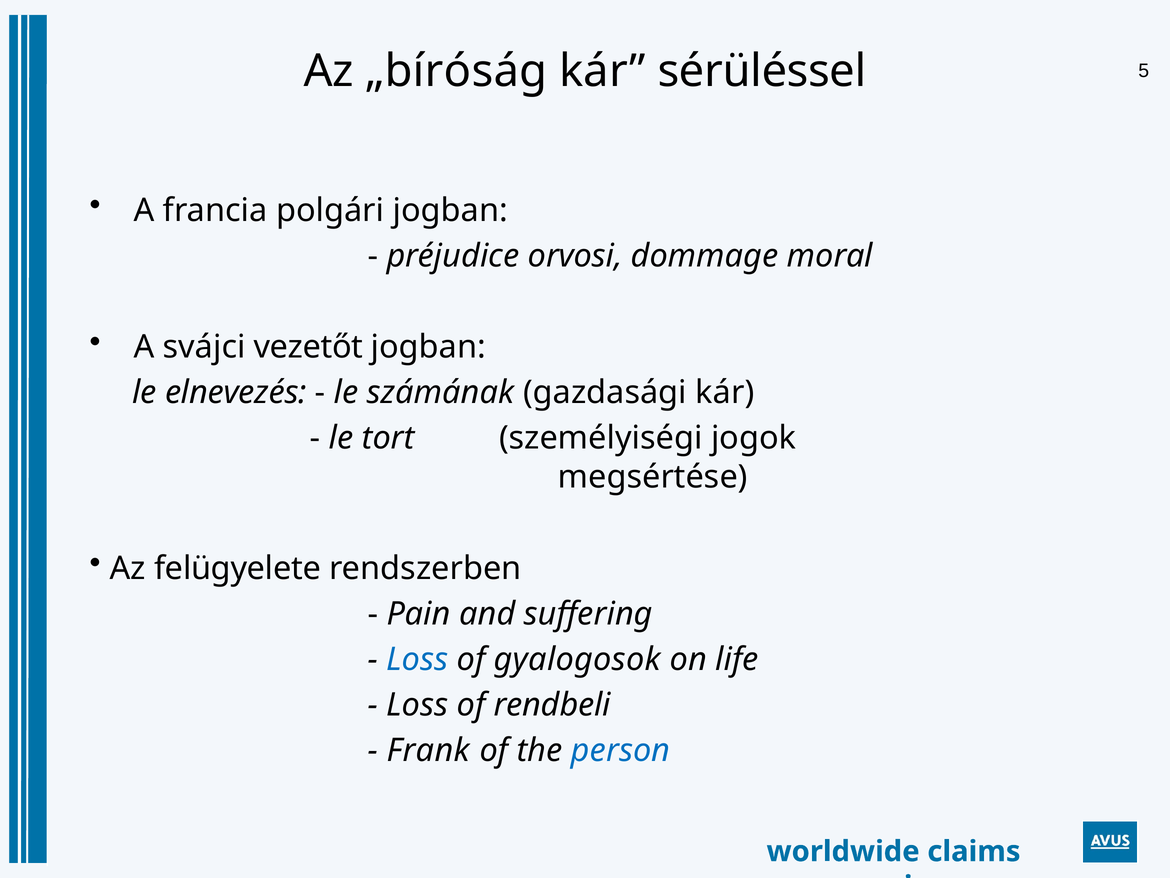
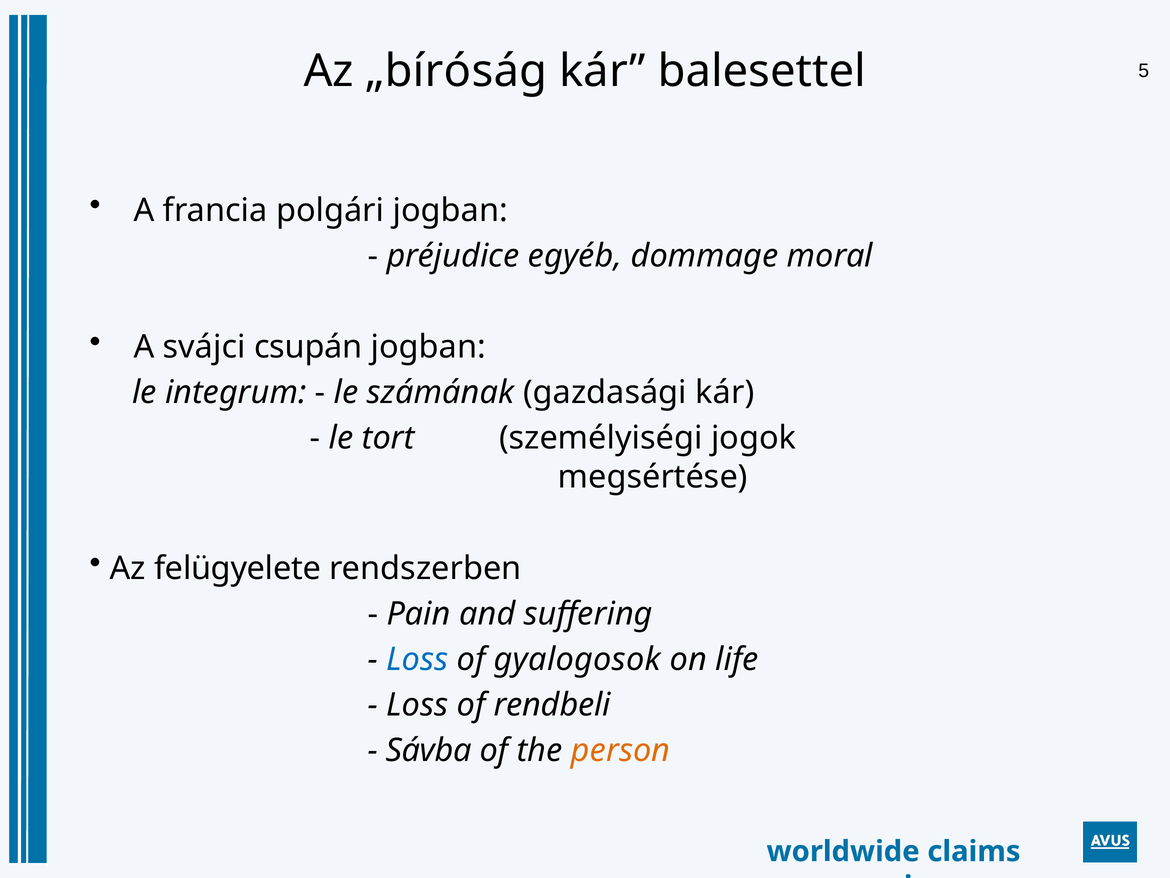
sérüléssel: sérüléssel -> balesettel
orvosi: orvosi -> egyéb
vezetőt: vezetőt -> csupán
elnevezés: elnevezés -> integrum
Frank: Frank -> Sávba
person colour: blue -> orange
